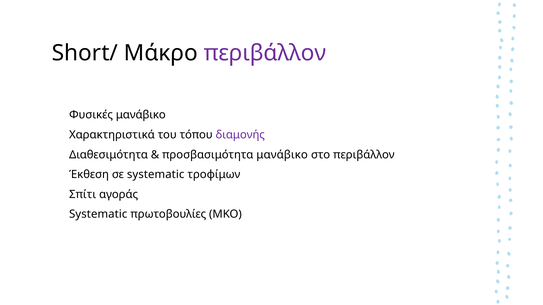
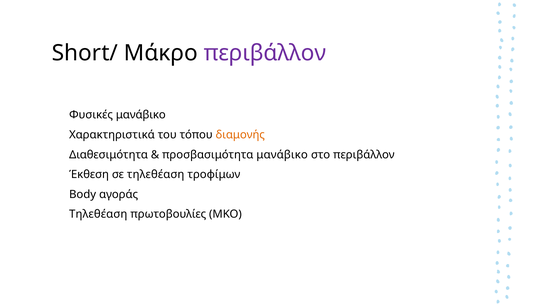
διαμονής colour: purple -> orange
σε systematic: systematic -> τηλεθέαση
Σπίτι: Σπίτι -> Body
Systematic at (98, 215): Systematic -> Τηλεθέαση
